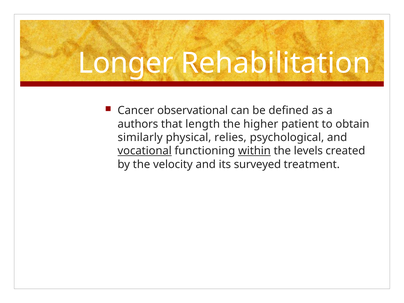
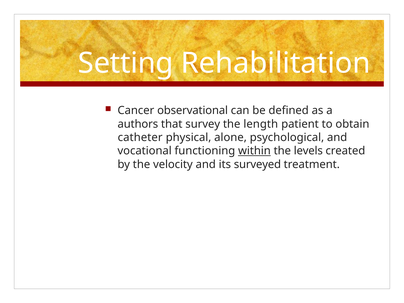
Longer: Longer -> Setting
length: length -> survey
higher: higher -> length
similarly: similarly -> catheter
relies: relies -> alone
vocational underline: present -> none
